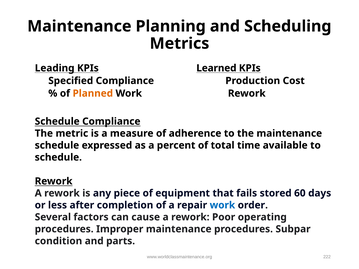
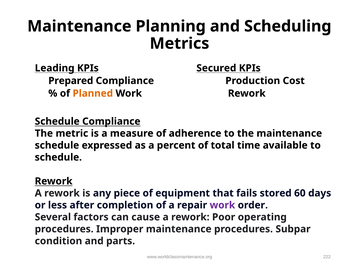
Learned: Learned -> Secured
Specified: Specified -> Prepared
work at (222, 205) colour: blue -> purple
